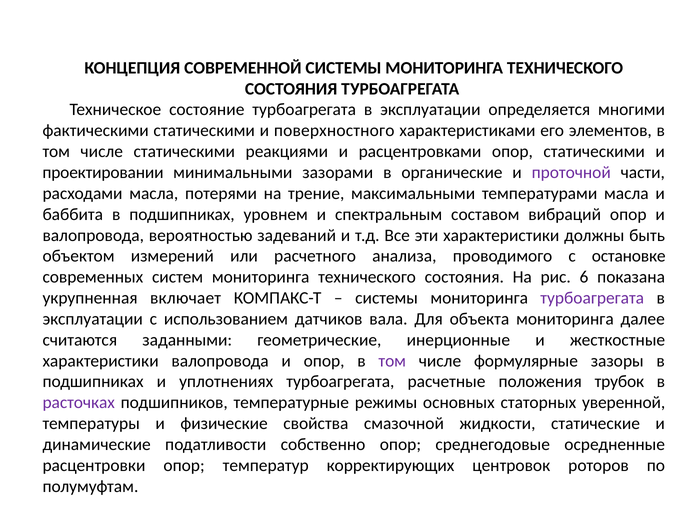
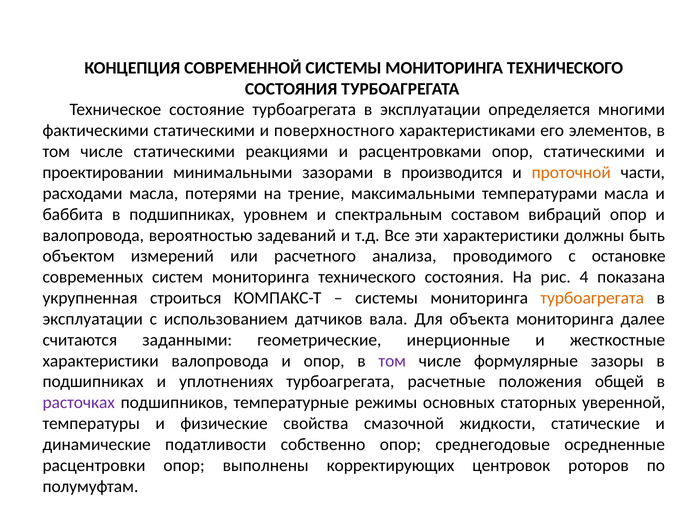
органические: органические -> производится
проточной colour: purple -> orange
6: 6 -> 4
включает: включает -> строиться
турбоагрегата at (592, 298) colour: purple -> orange
трубок: трубок -> общей
температур: температур -> выполнены
